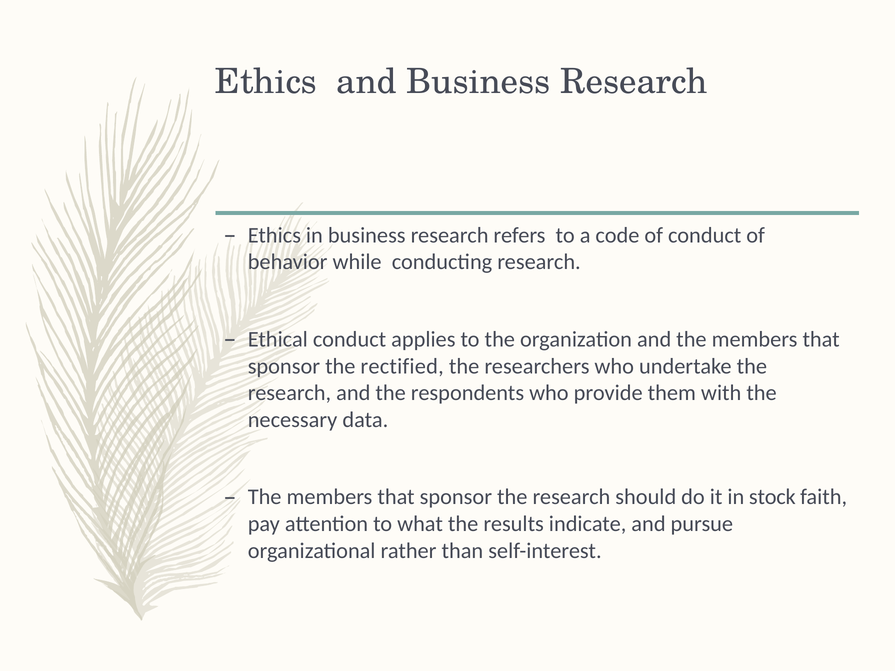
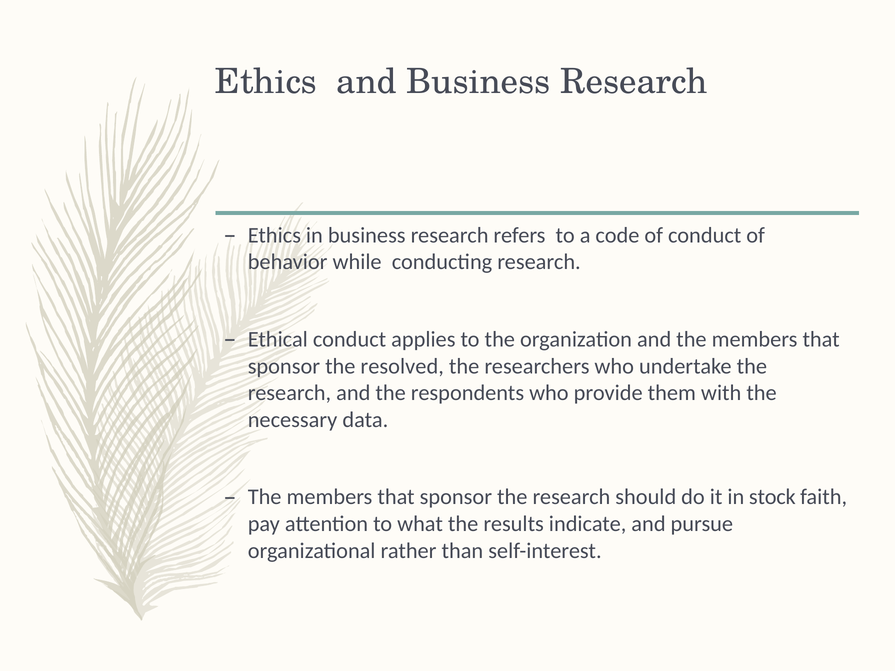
rectified: rectified -> resolved
